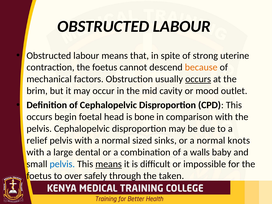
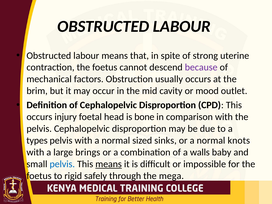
because colour: orange -> purple
occurs at (198, 79) underline: present -> none
begin: begin -> injury
relief: relief -> types
dental: dental -> brings
over: over -> rigid
taken: taken -> mega
